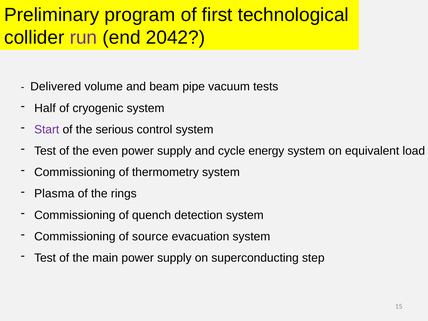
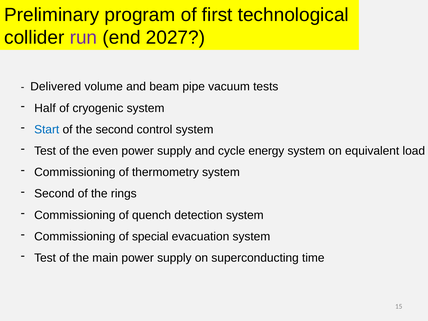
2042: 2042 -> 2027
Start colour: purple -> blue
the serious: serious -> second
Plasma at (54, 194): Plasma -> Second
source: source -> special
step: step -> time
